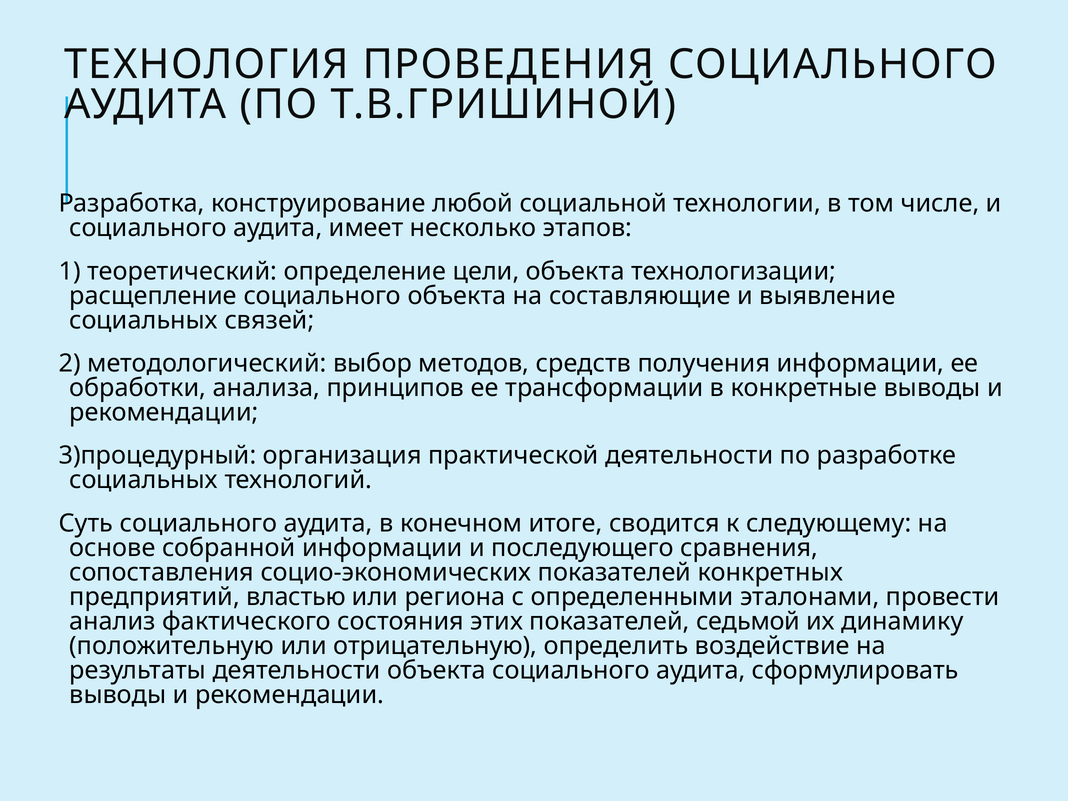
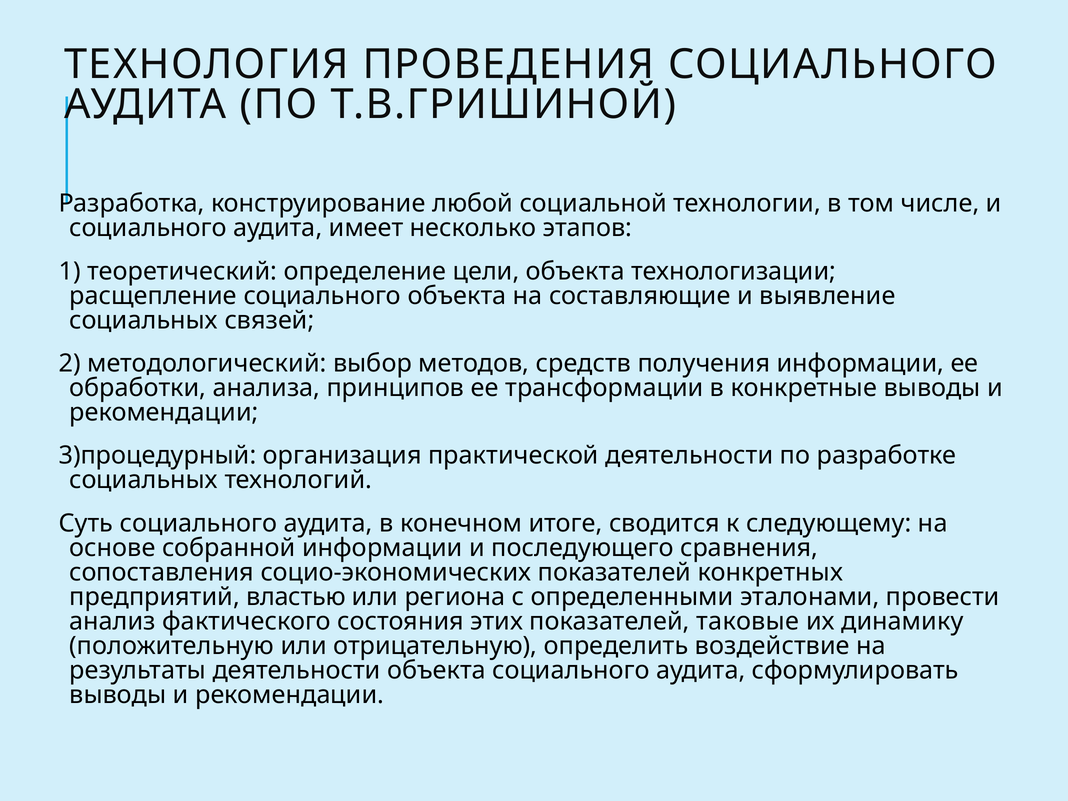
седьмой: седьмой -> таковые
